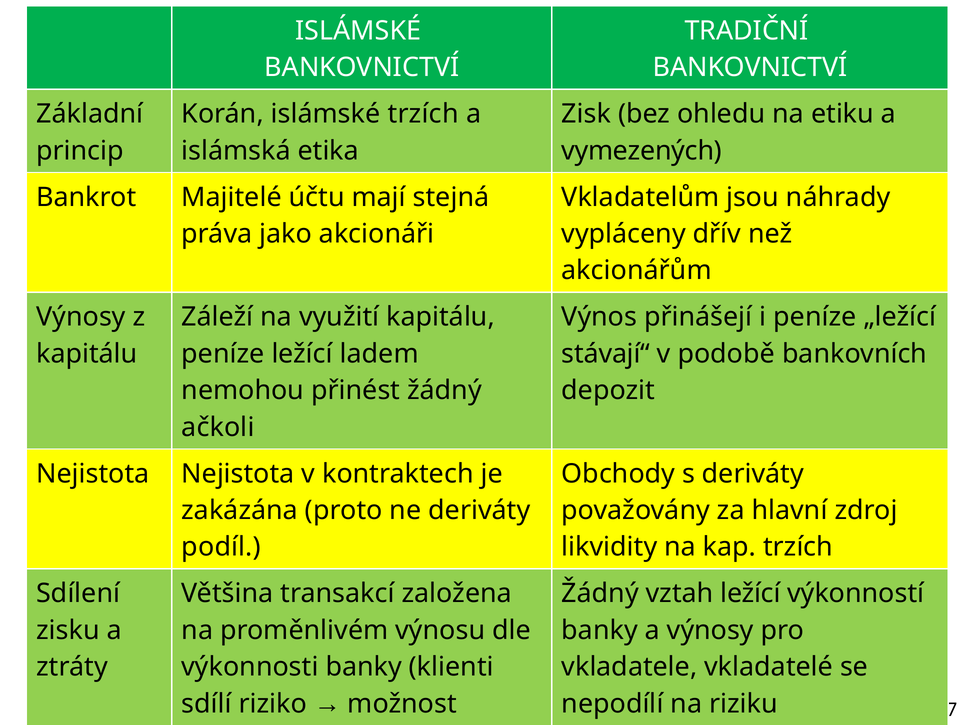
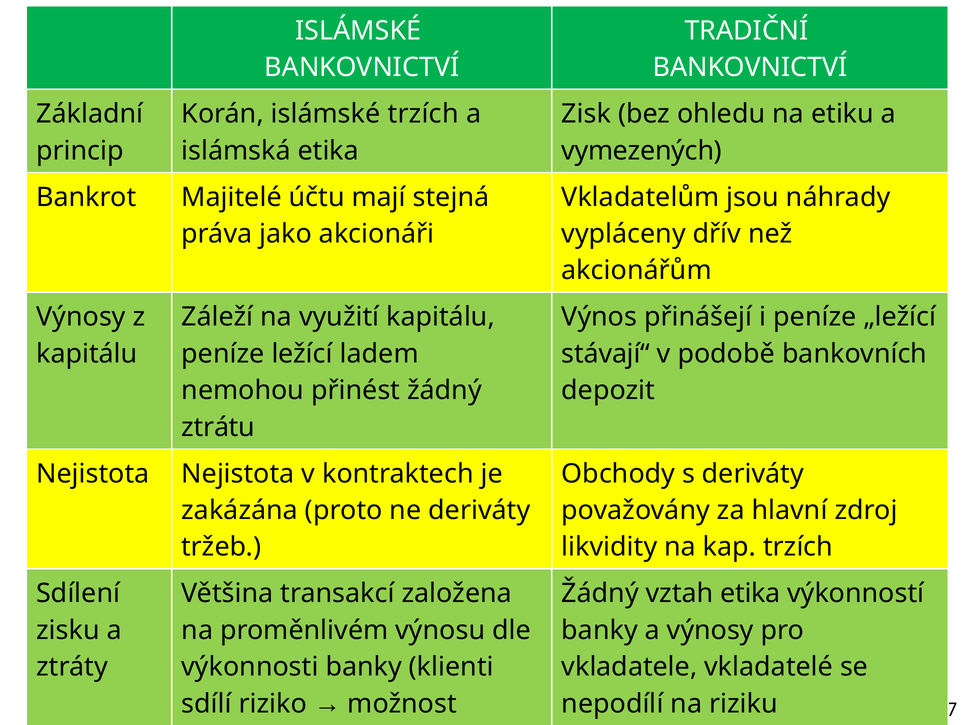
ačkoli: ačkoli -> ztrátu
podíl: podíl -> tržeb
vztah ležící: ležící -> etika
